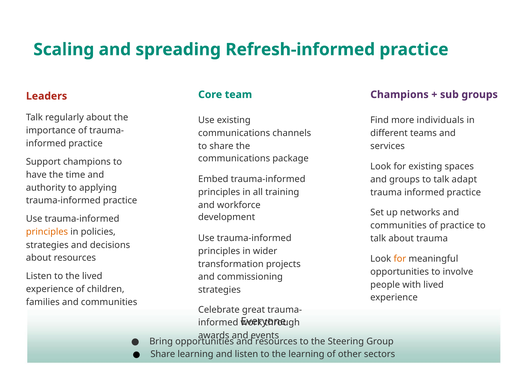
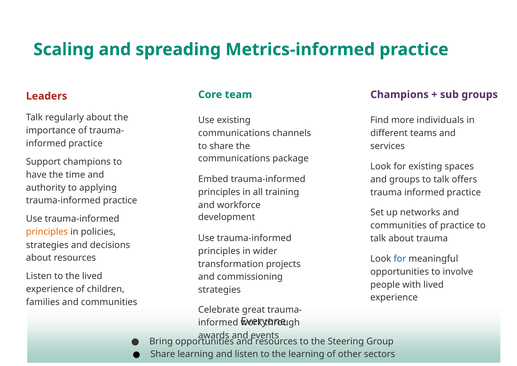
Refresh-informed: Refresh-informed -> Metrics-informed
adapt: adapt -> offers
for at (400, 259) colour: orange -> blue
